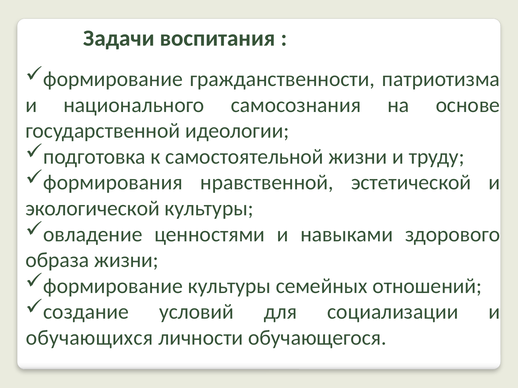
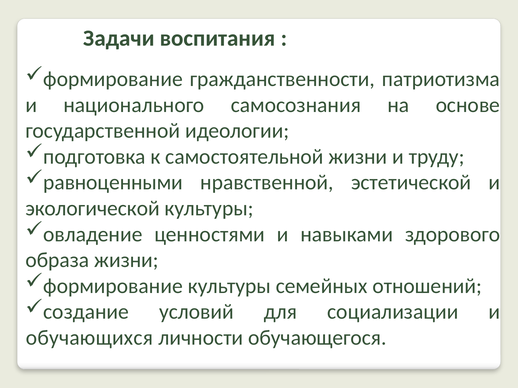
формирования: формирования -> равноценными
